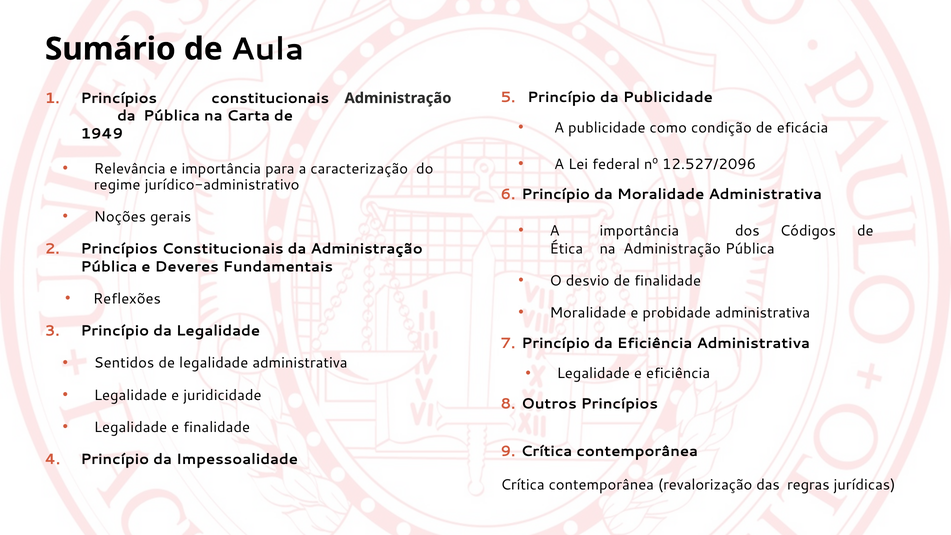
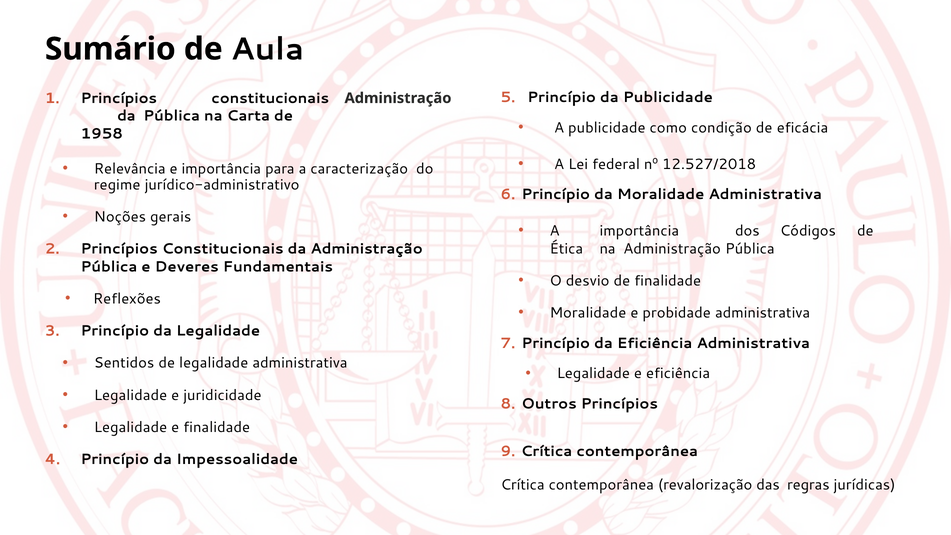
1949: 1949 -> 1958
12.527/2096: 12.527/2096 -> 12.527/2018
